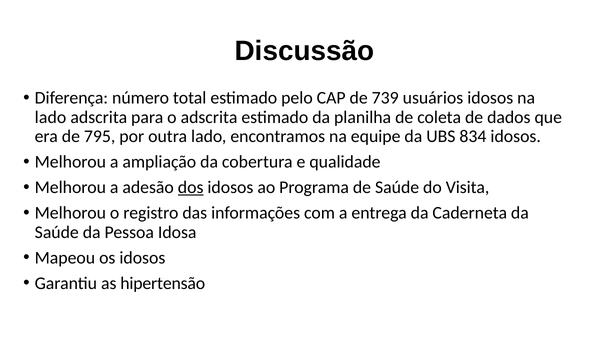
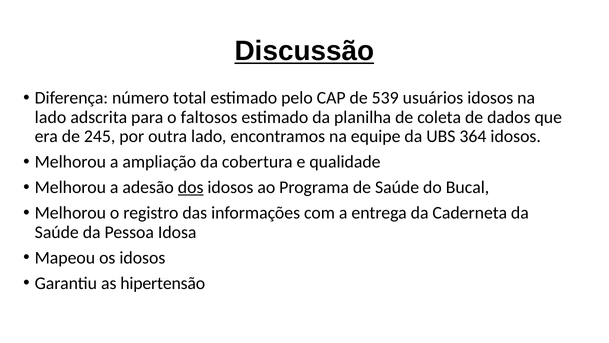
Discussão underline: none -> present
739: 739 -> 539
o adscrita: adscrita -> faltosos
795: 795 -> 245
834: 834 -> 364
Visita: Visita -> Bucal
